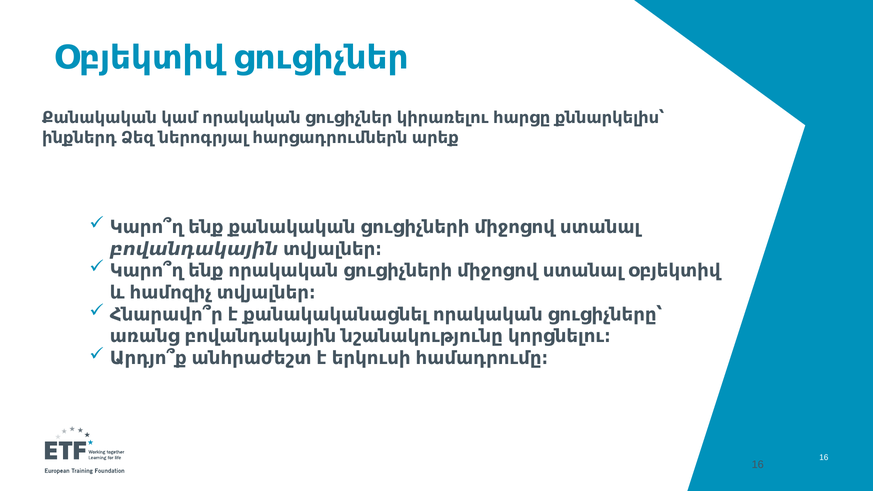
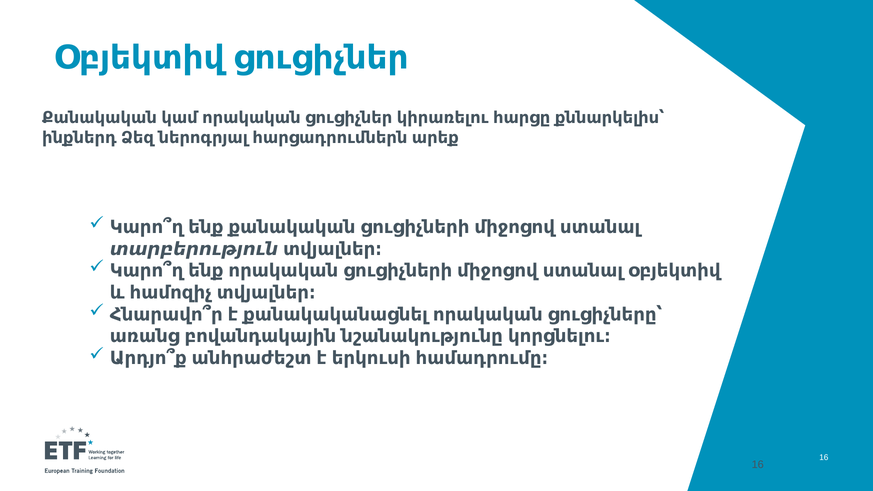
բովանդակային at (194, 249): բովանդակային -> տարբերություն
